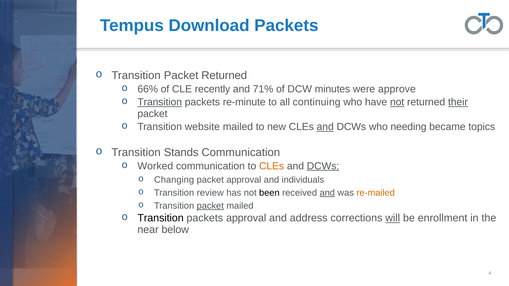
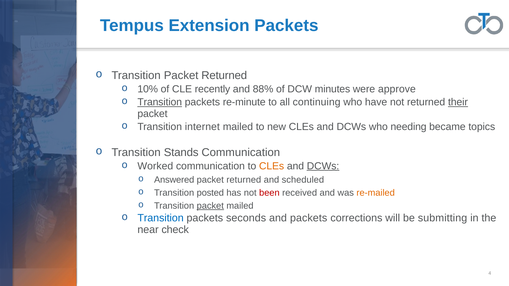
Download: Download -> Extension
66%: 66% -> 10%
71%: 71% -> 88%
not at (397, 102) underline: present -> none
website: website -> internet
and at (325, 127) underline: present -> none
Changing: Changing -> Answered
approval at (244, 180): approval -> returned
individuals: individuals -> scheduled
review: review -> posted
been colour: black -> red
and at (327, 193) underline: present -> none
Transition at (161, 218) colour: black -> blue
packets approval: approval -> seconds
and address: address -> packets
will underline: present -> none
enrollment: enrollment -> submitting
below: below -> check
